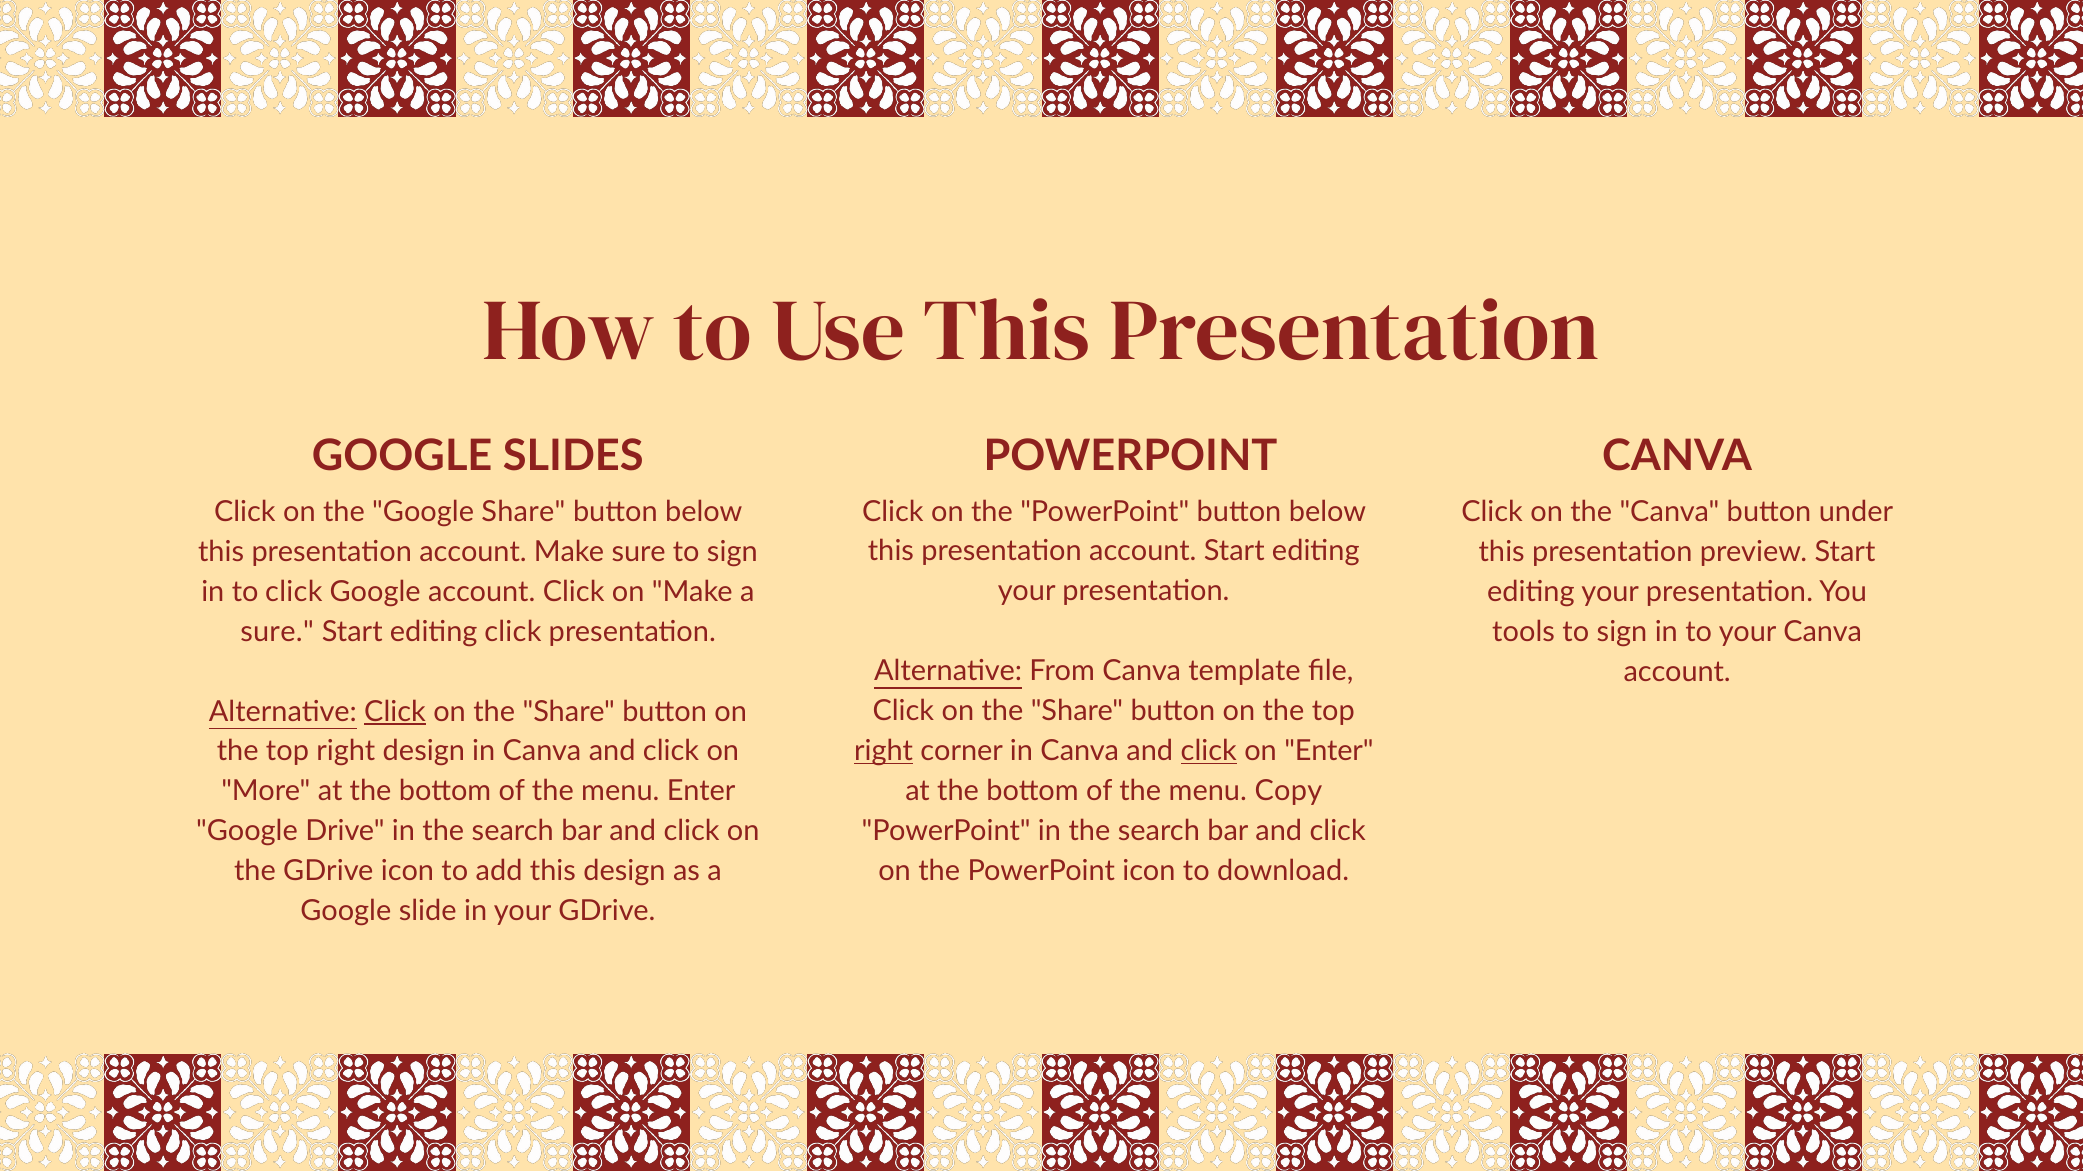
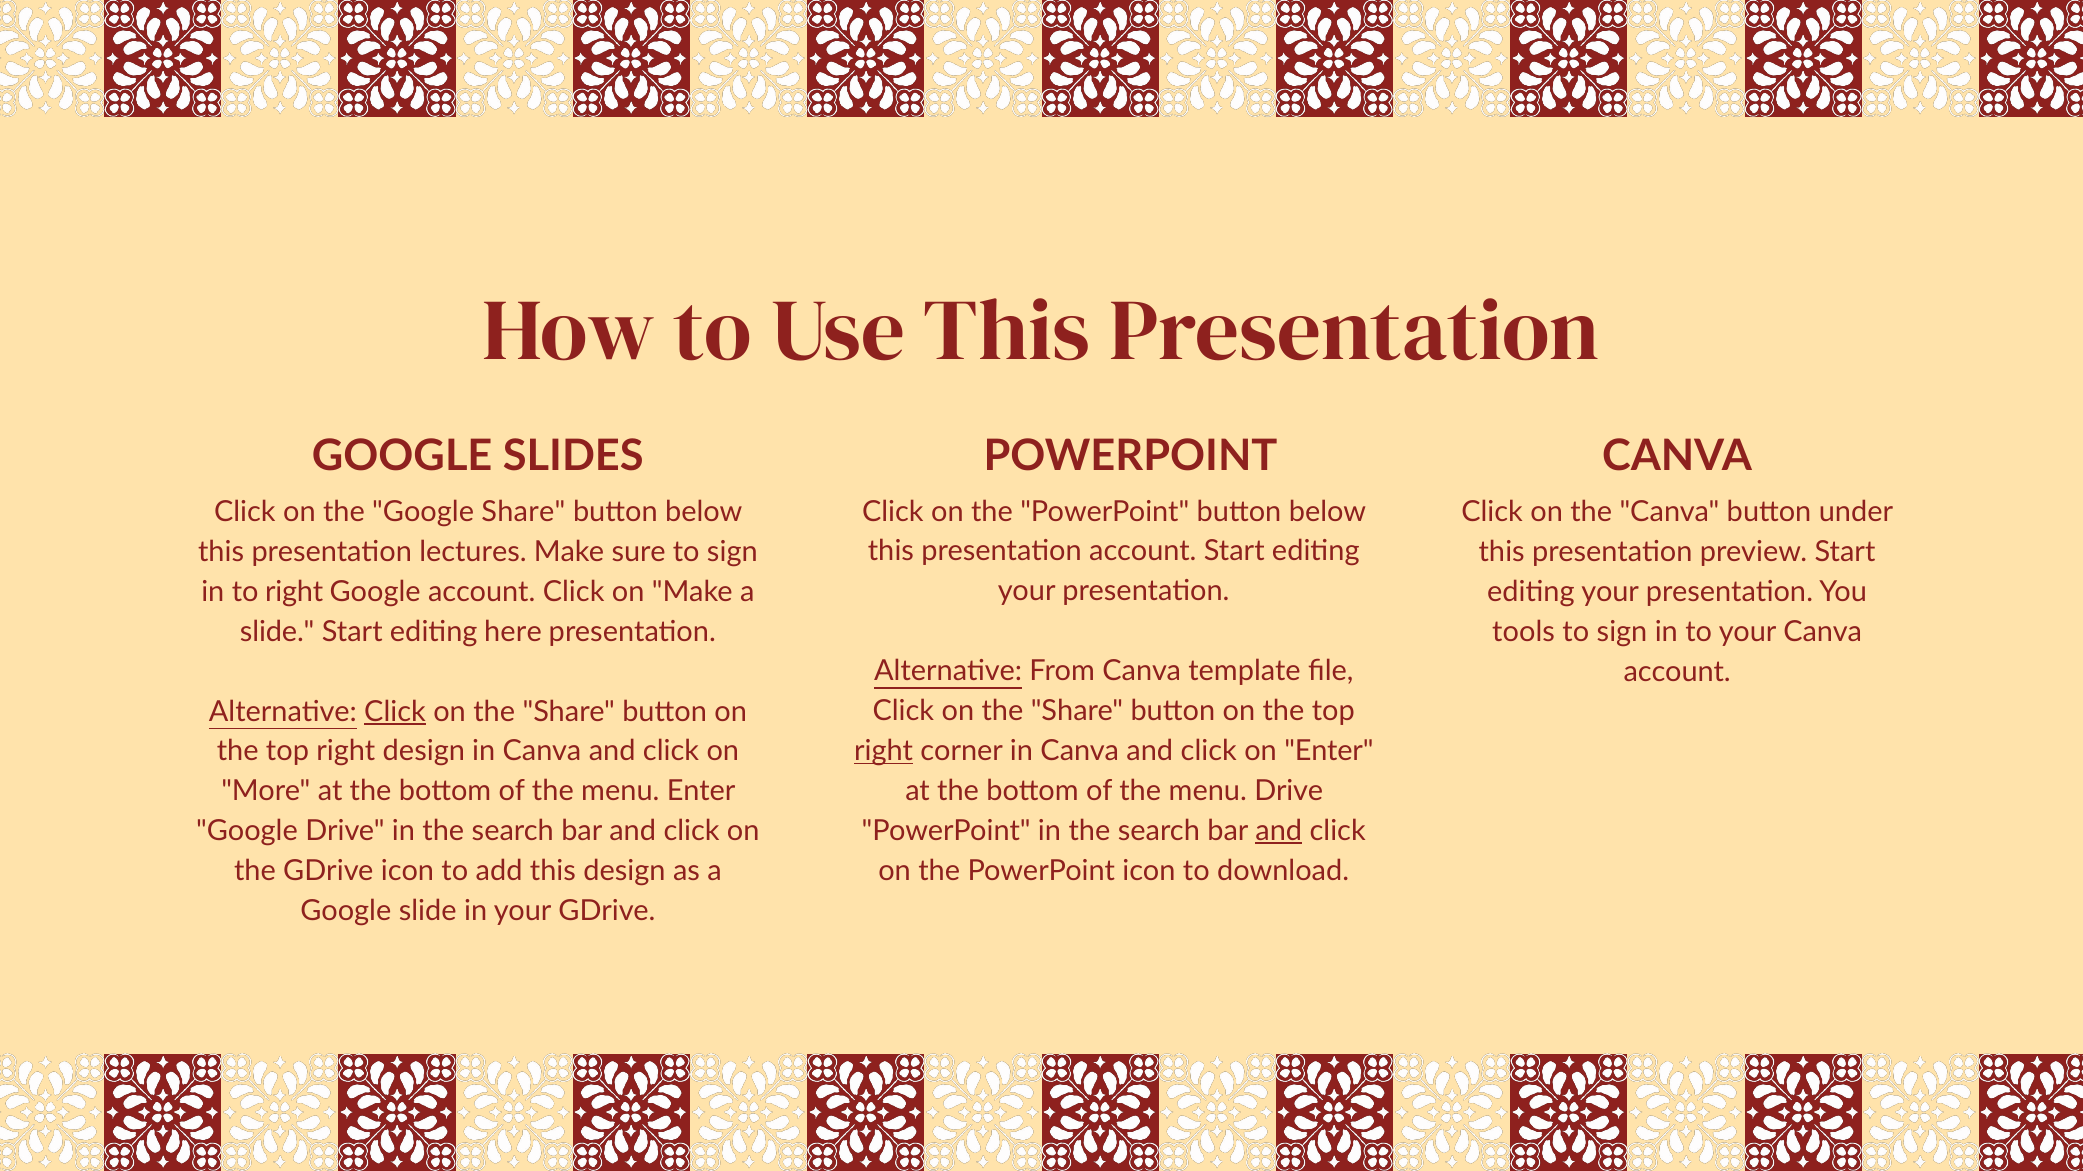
account at (473, 552): account -> lectures
to click: click -> right
sure at (277, 632): sure -> slide
editing click: click -> here
click at (1209, 751) underline: present -> none
menu Copy: Copy -> Drive
and at (1279, 831) underline: none -> present
